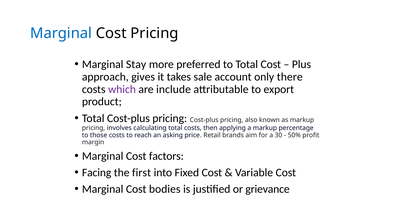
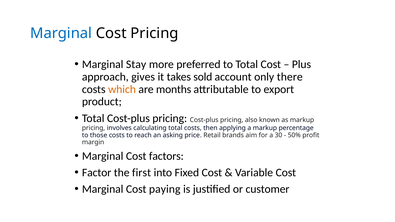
sale: sale -> sold
which colour: purple -> orange
include: include -> months
Facing: Facing -> Factor
bodies: bodies -> paying
grievance: grievance -> customer
